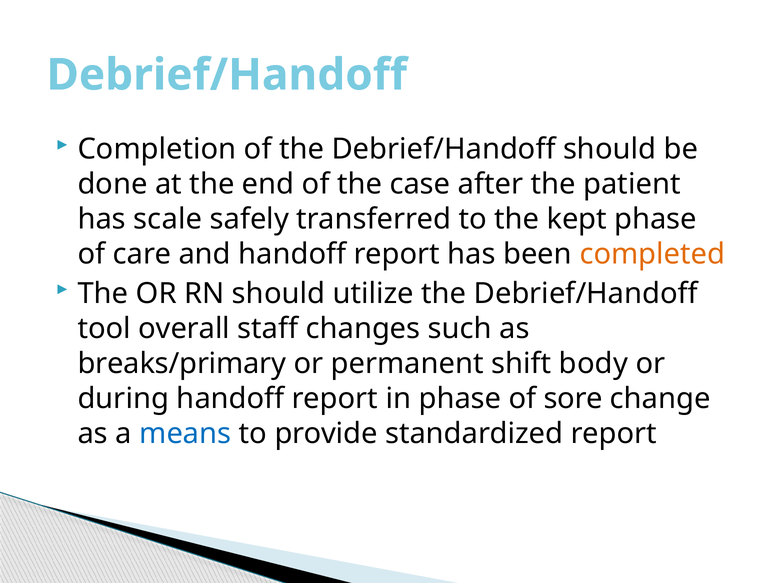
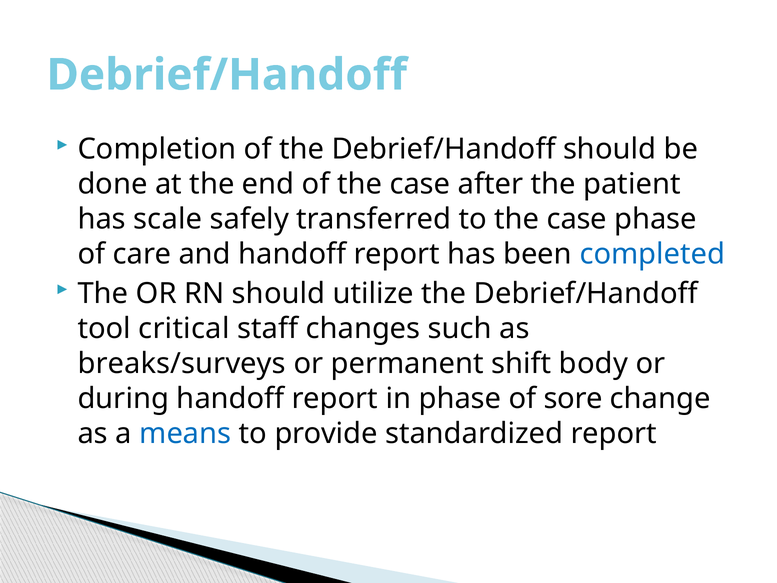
to the kept: kept -> case
completed colour: orange -> blue
overall: overall -> critical
breaks/primary: breaks/primary -> breaks/surveys
